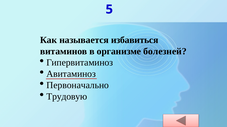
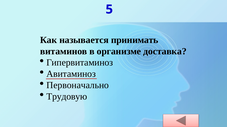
избавиться: избавиться -> принимать
болезней: болезней -> доставка
